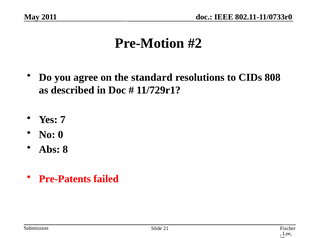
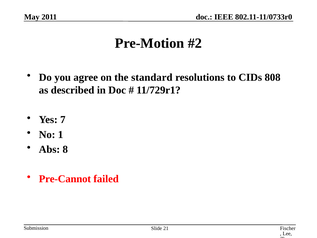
0: 0 -> 1
Pre-Patents: Pre-Patents -> Pre-Cannot
